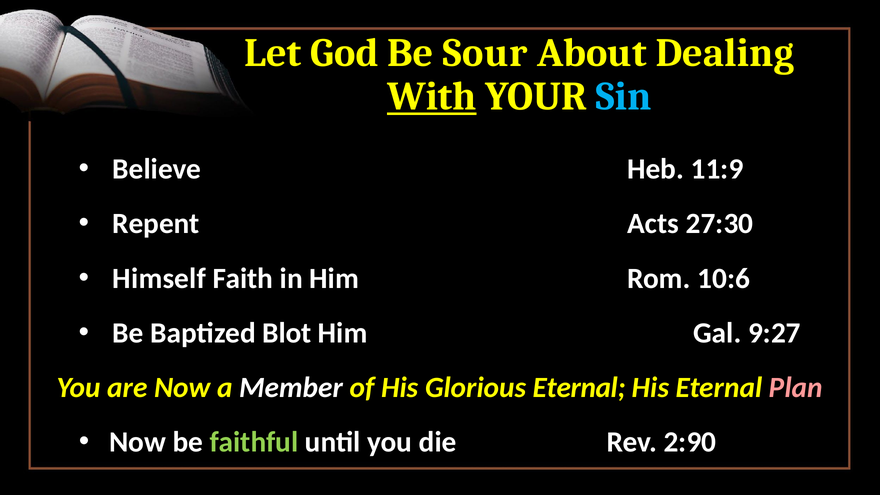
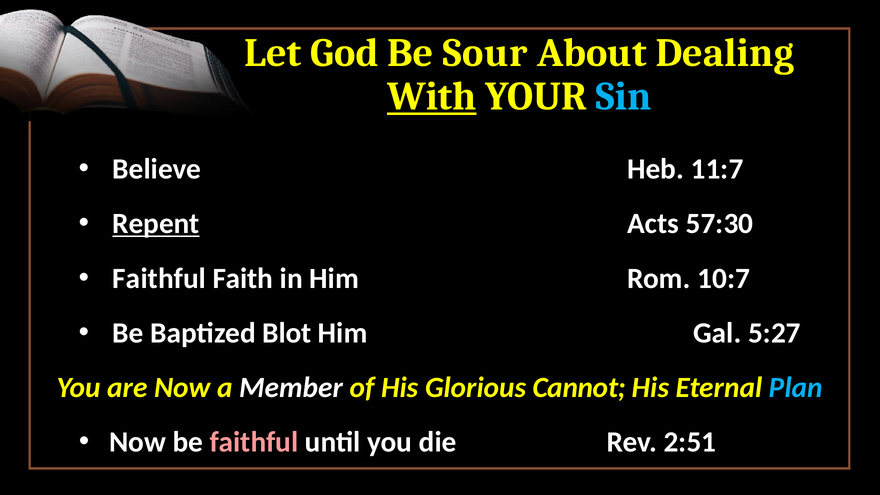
11:9: 11:9 -> 11:7
Repent underline: none -> present
27:30: 27:30 -> 57:30
Himself at (159, 278): Himself -> Faithful
10:6: 10:6 -> 10:7
9:27: 9:27 -> 5:27
Glorious Eternal: Eternal -> Cannot
Plan colour: pink -> light blue
faithful at (254, 442) colour: light green -> pink
2:90: 2:90 -> 2:51
